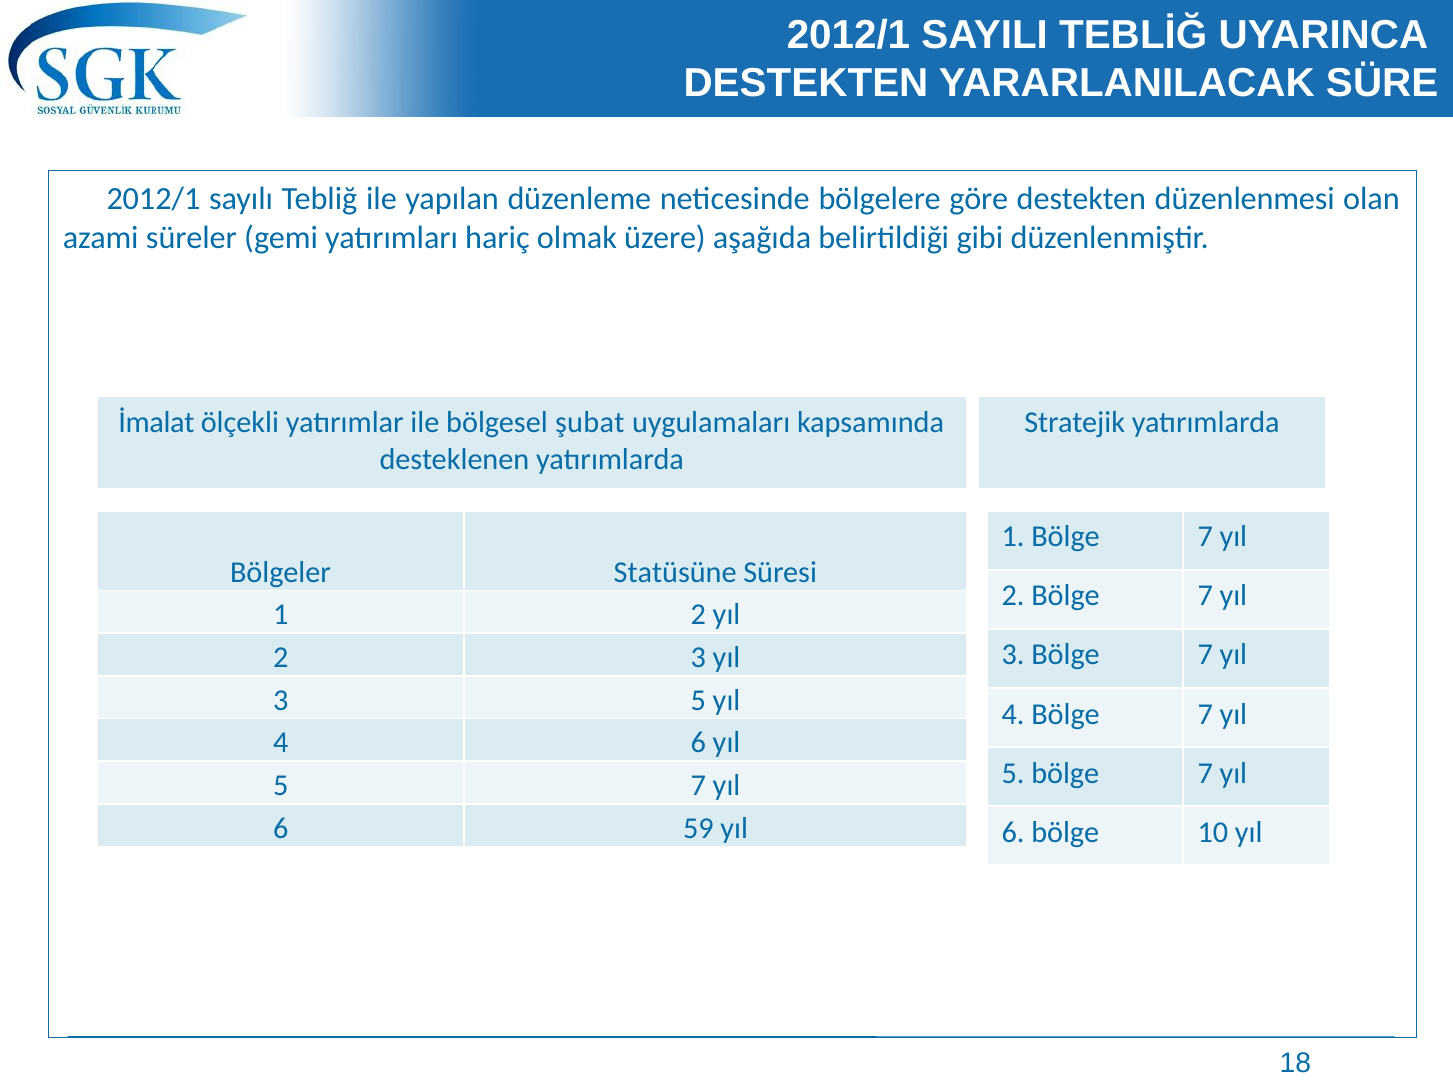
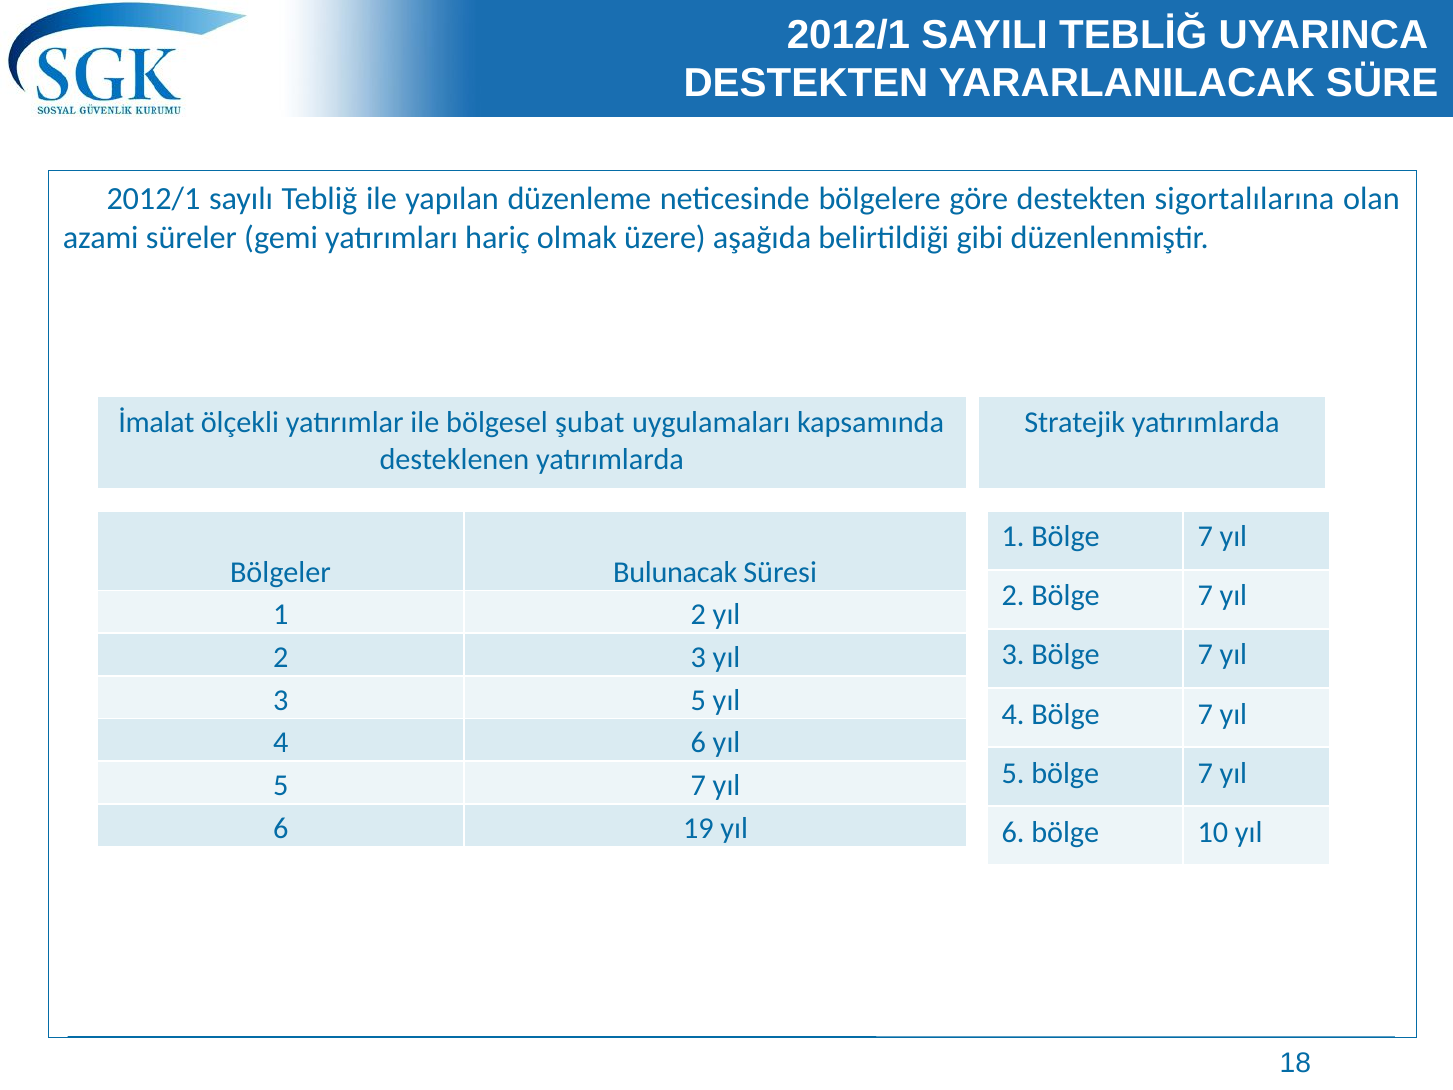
düzenlenmesi: düzenlenmesi -> sigortalılarına
Statüsüne: Statüsüne -> Bulunacak
59: 59 -> 19
